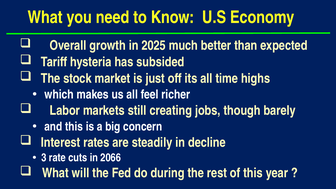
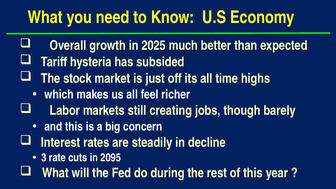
2066: 2066 -> 2095
